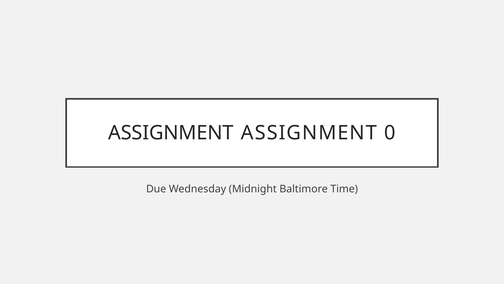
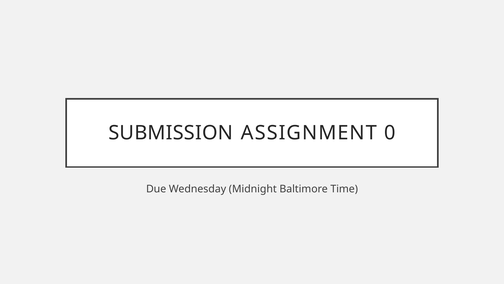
ASSIGNMENT at (171, 133): ASSIGNMENT -> SUBMISSION
